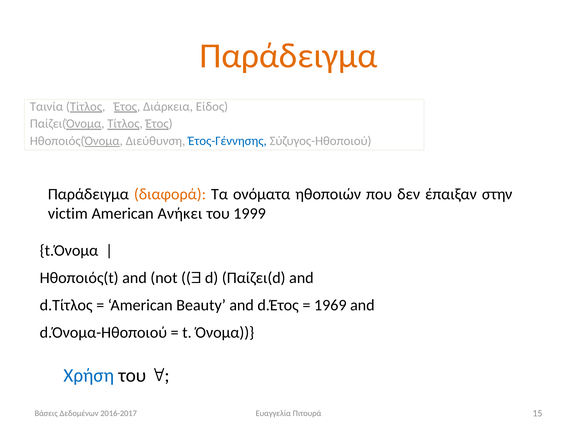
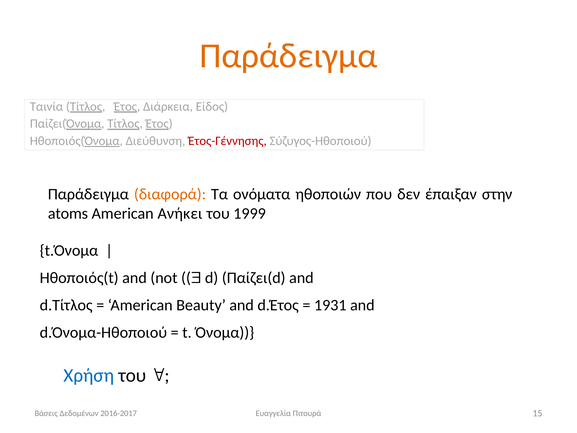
Έτος-Γέννησης colour: blue -> red
victim: victim -> atoms
1969: 1969 -> 1931
